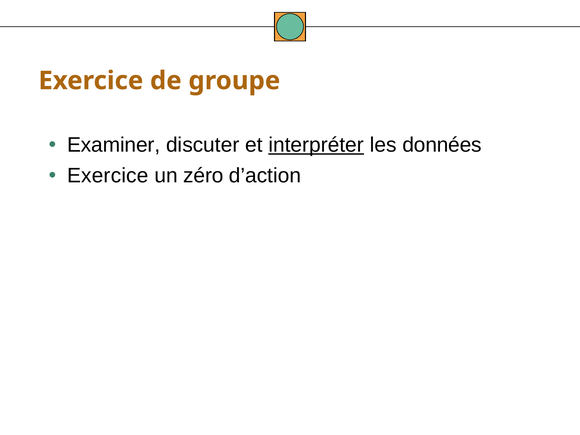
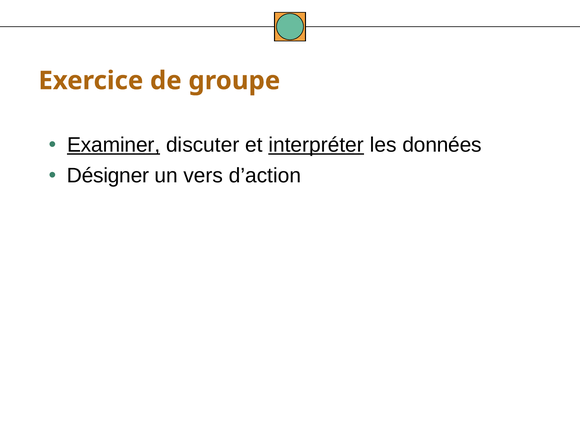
Examiner underline: none -> present
Exercice at (108, 176): Exercice -> Désigner
zéro: zéro -> vers
